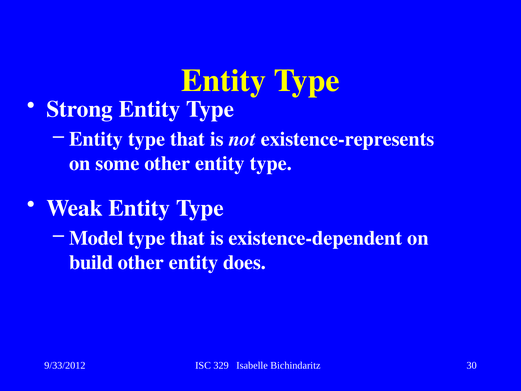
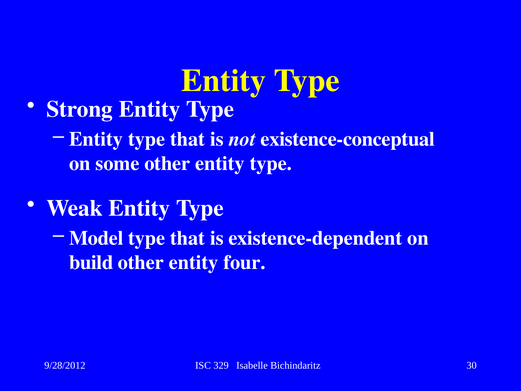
existence-represents: existence-represents -> existence-conceptual
does: does -> four
9/33/2012: 9/33/2012 -> 9/28/2012
